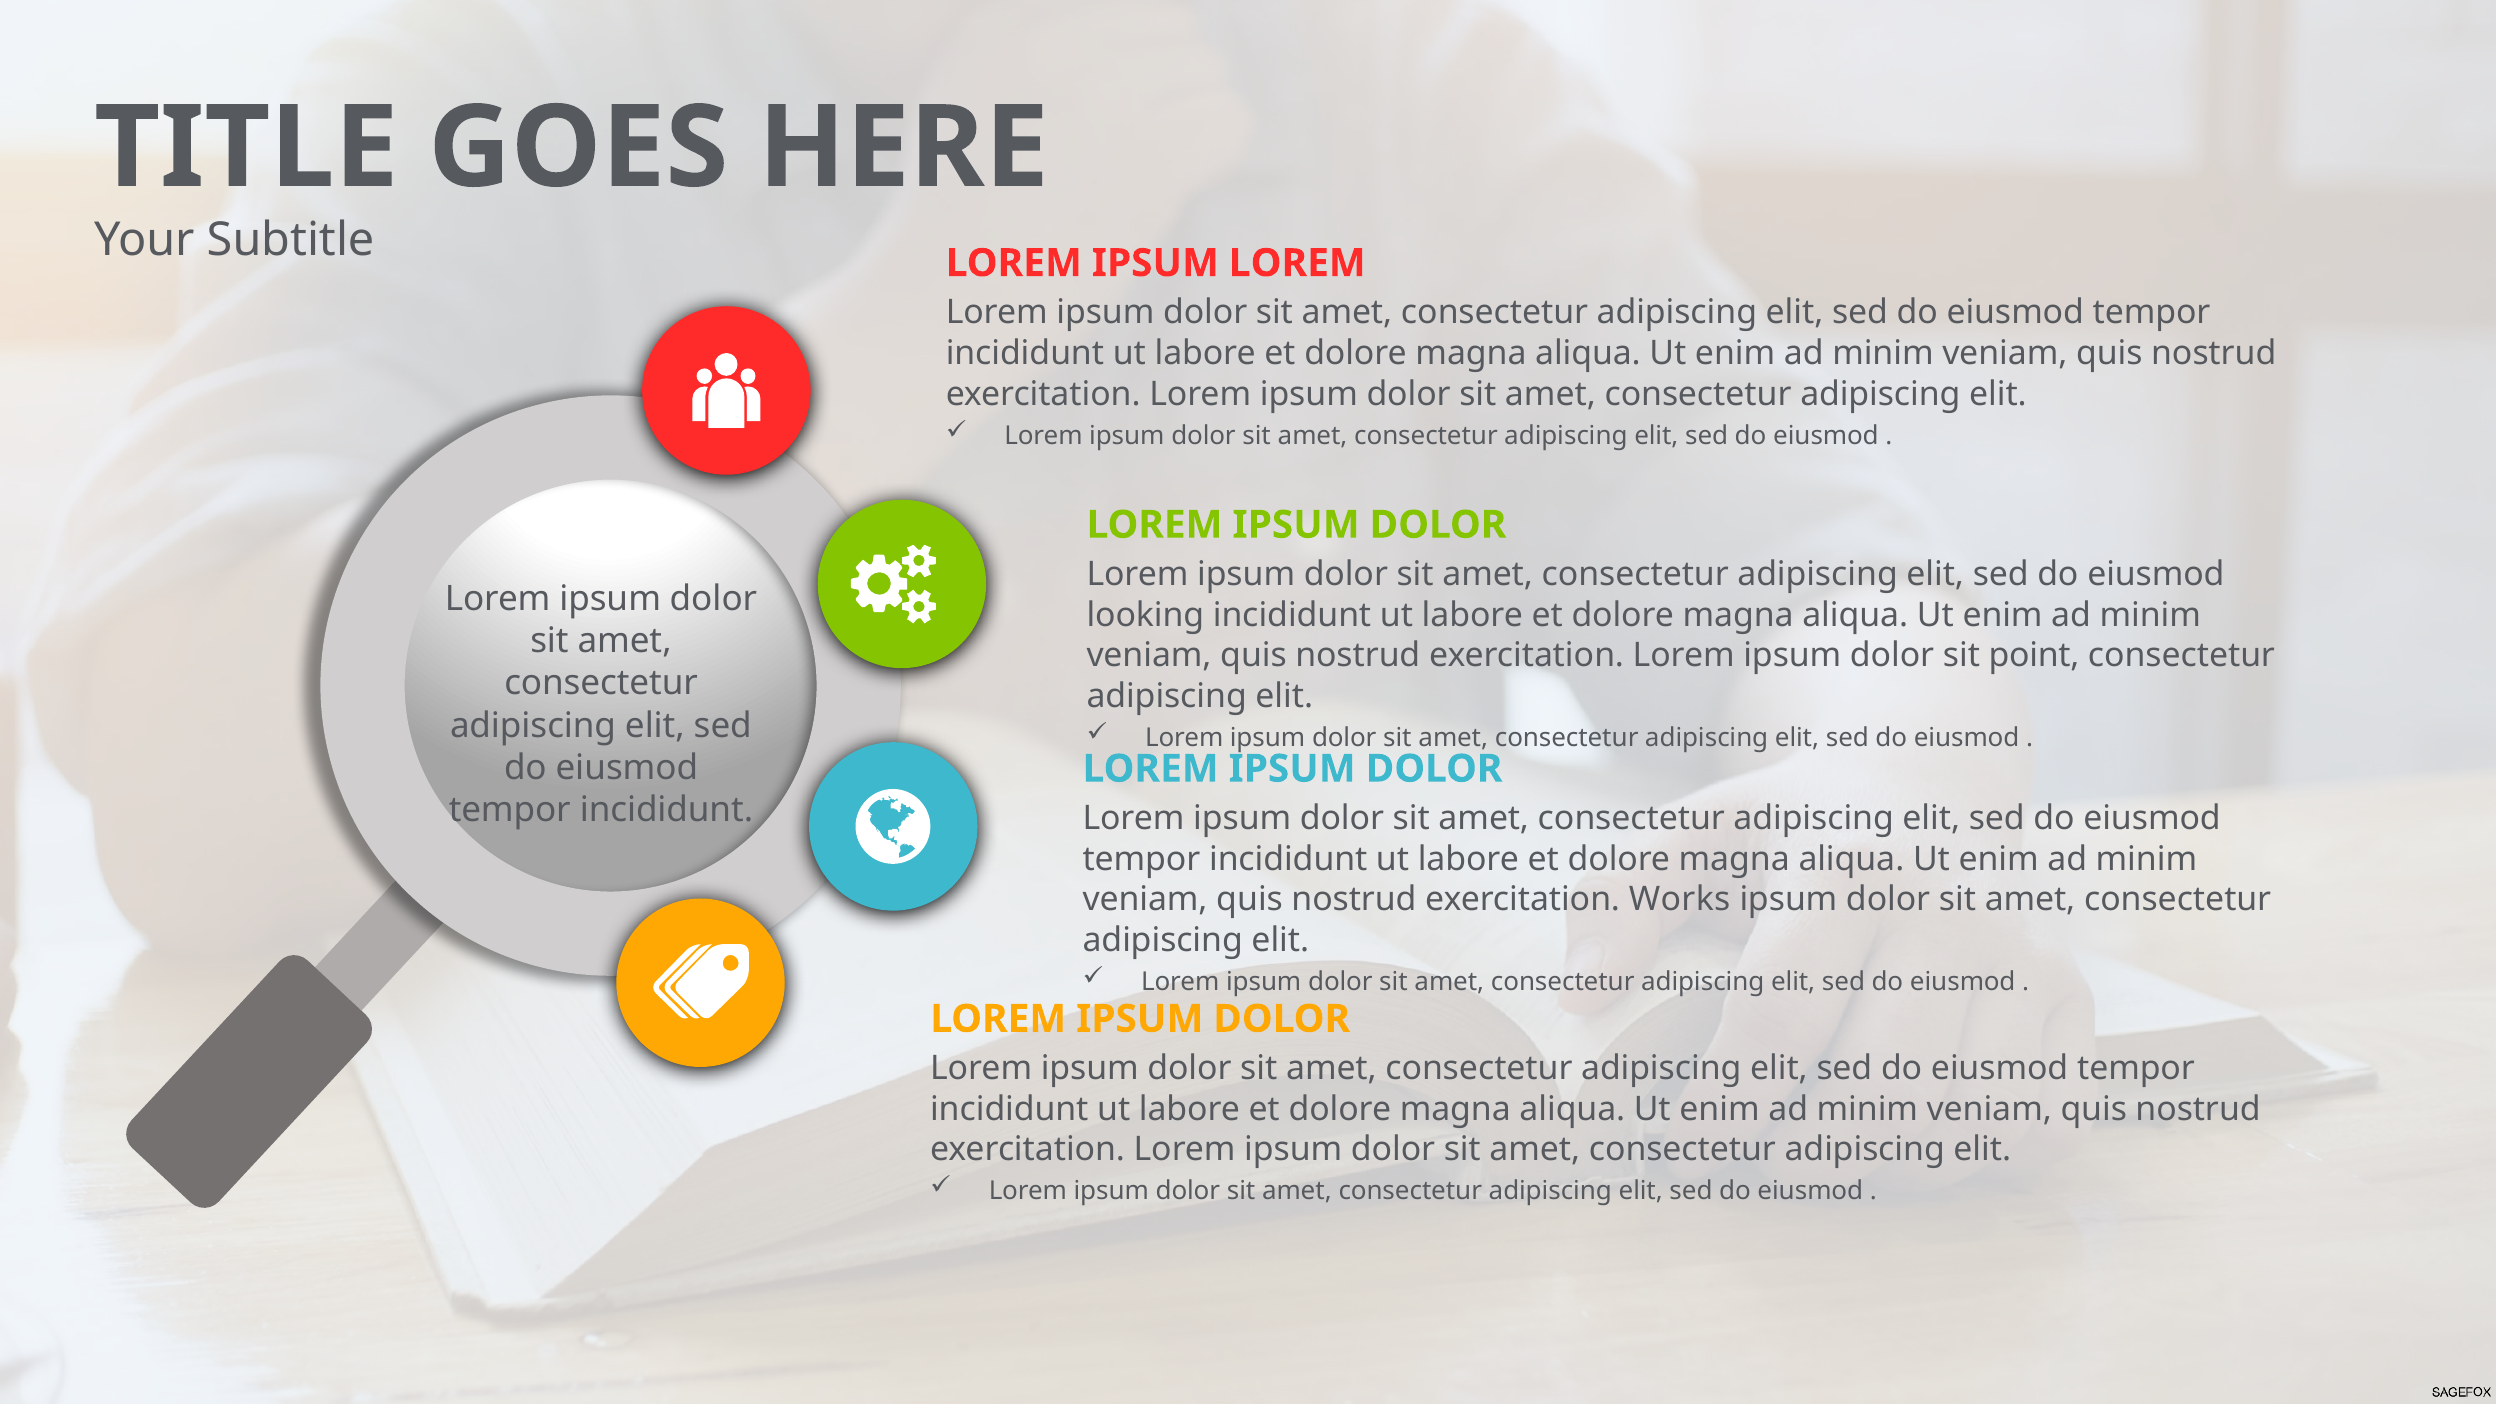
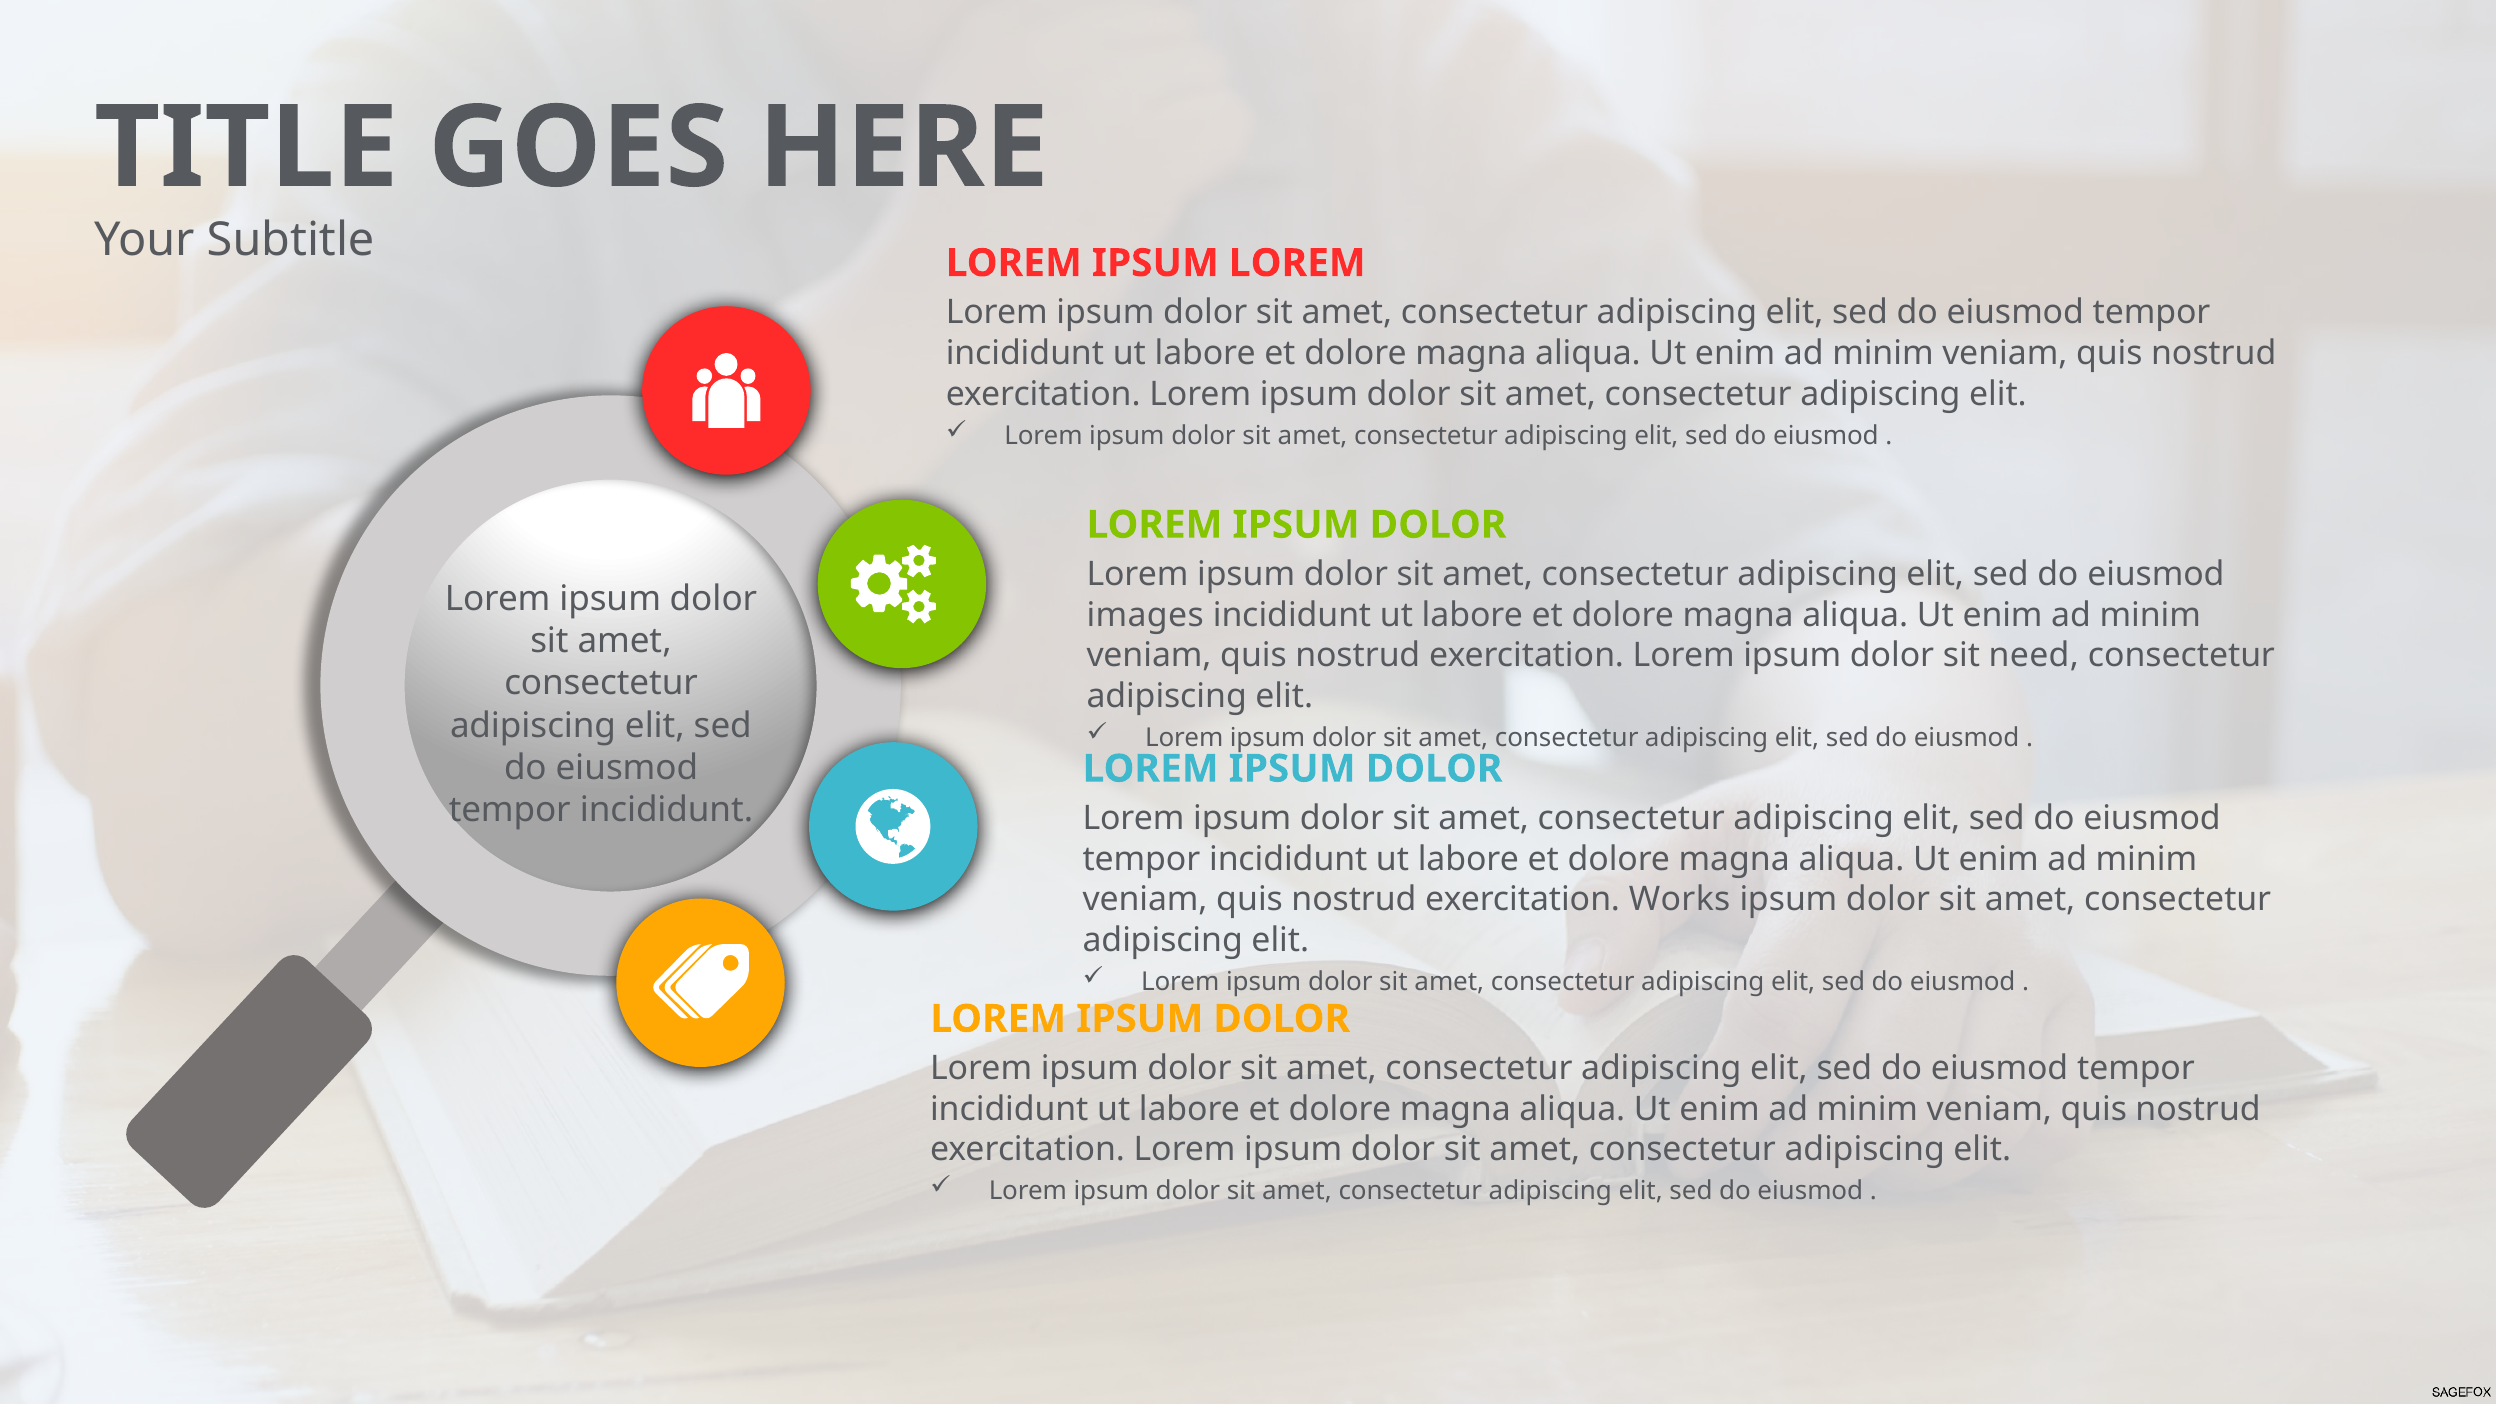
looking: looking -> images
point: point -> need
